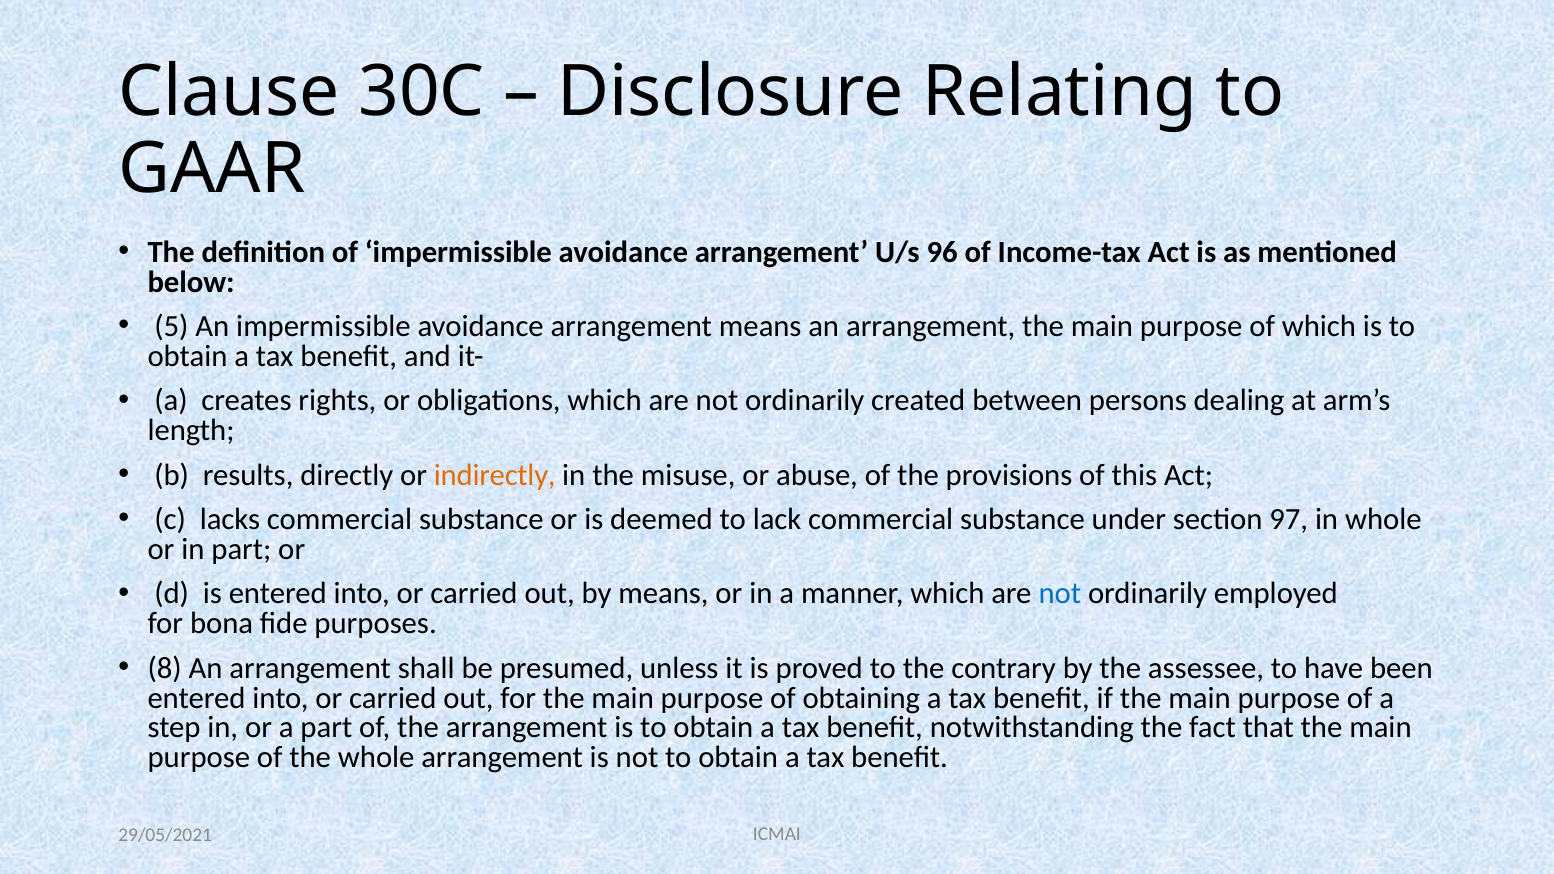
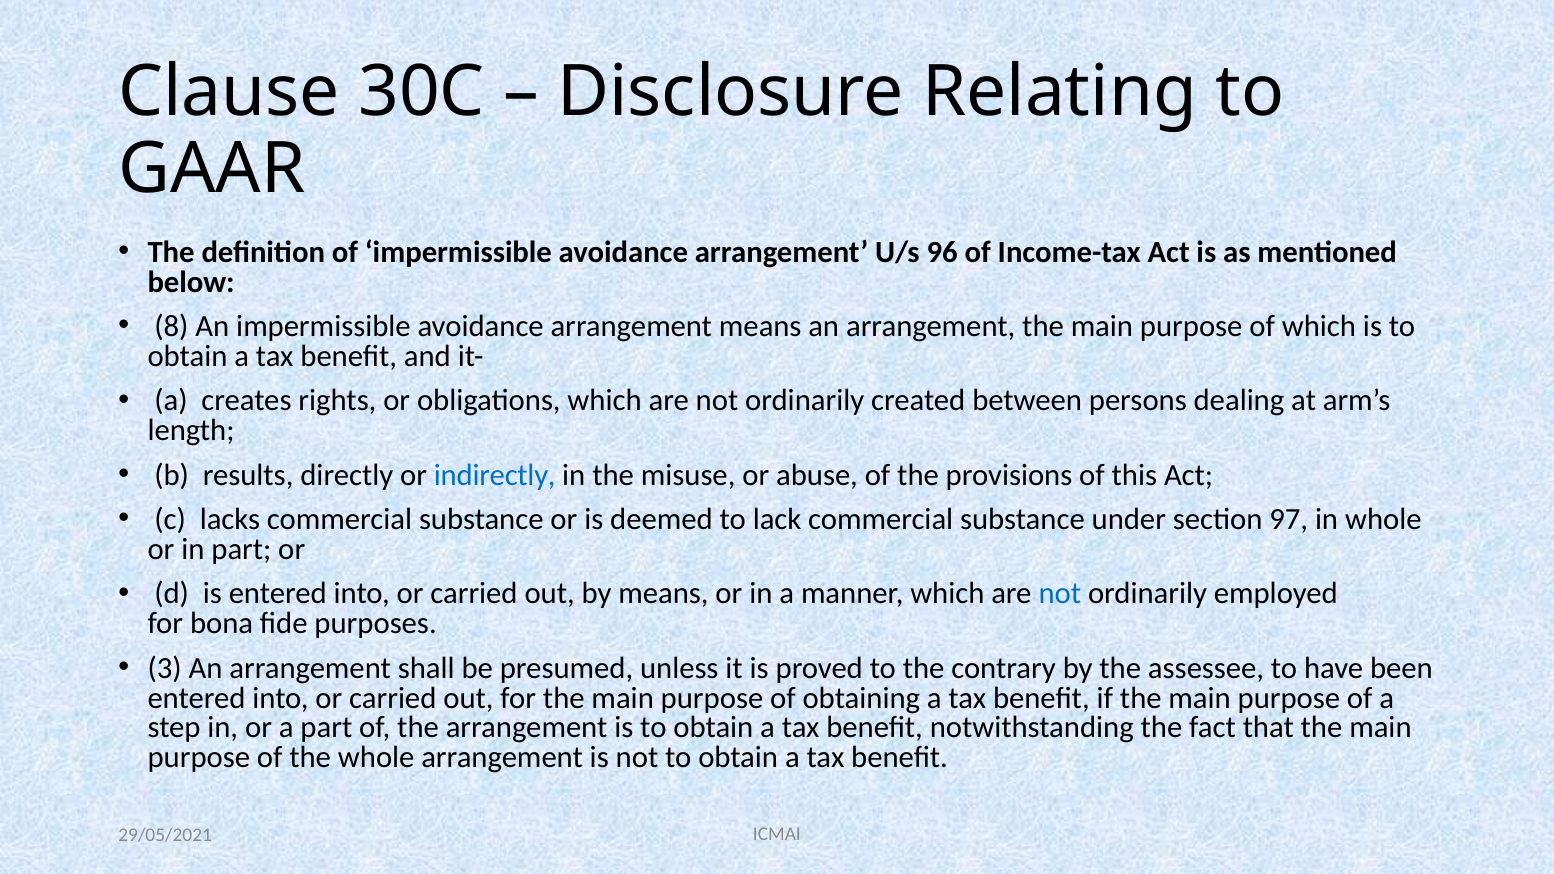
5: 5 -> 8
indirectly colour: orange -> blue
8: 8 -> 3
